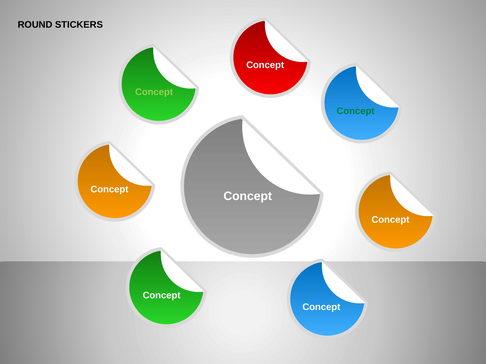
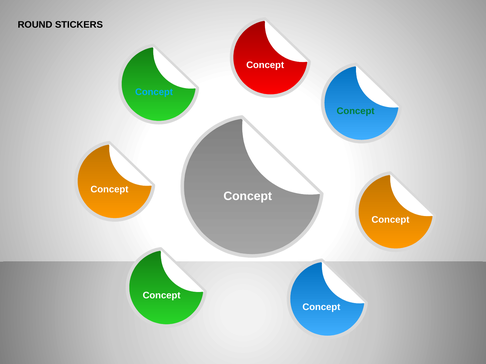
Concept at (154, 92) colour: light green -> light blue
